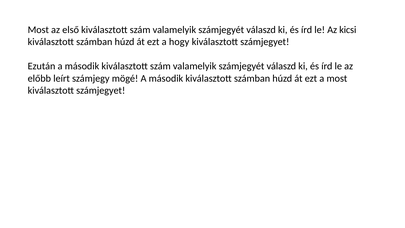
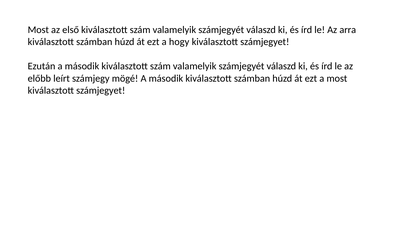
kicsi: kicsi -> arra
